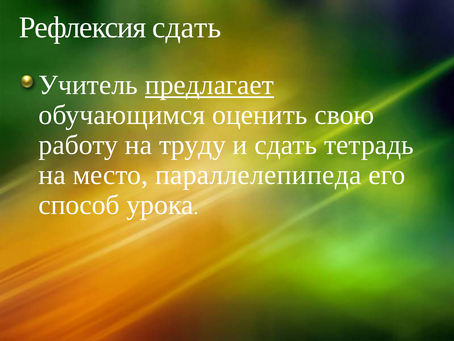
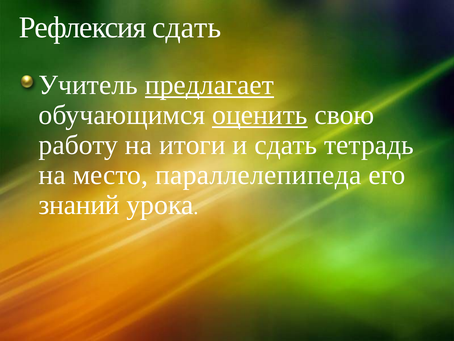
оценить underline: none -> present
труду: труду -> итоги
способ: способ -> знаний
